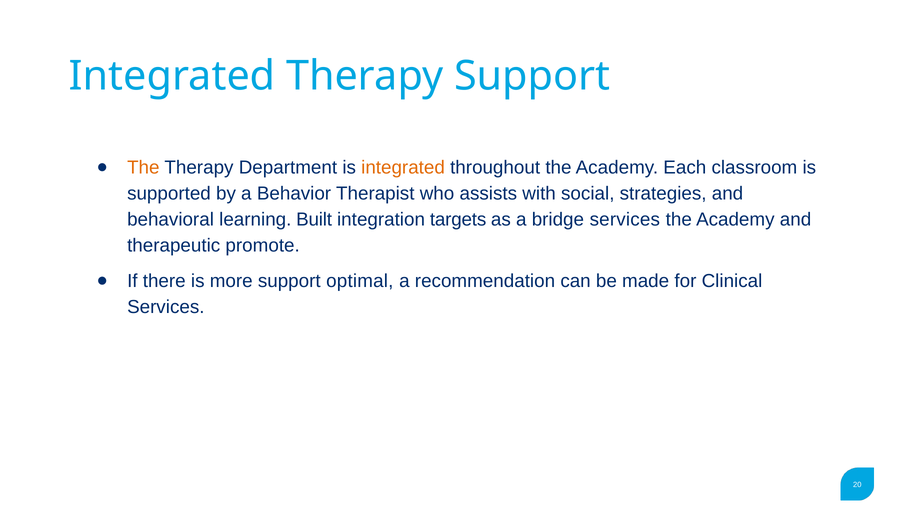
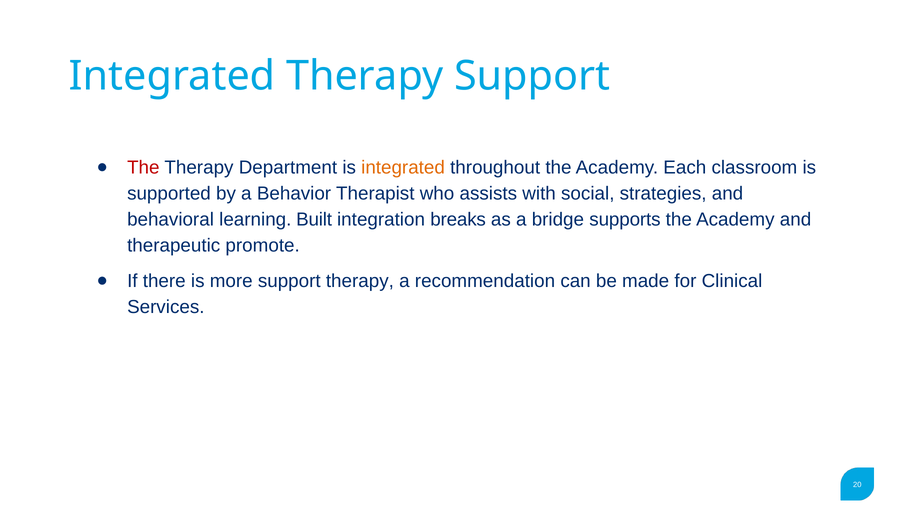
The at (143, 168) colour: orange -> red
targets: targets -> breaks
bridge services: services -> supports
support optimal: optimal -> therapy
